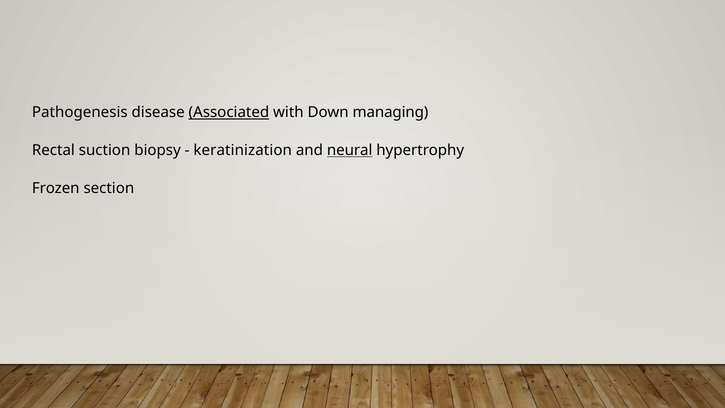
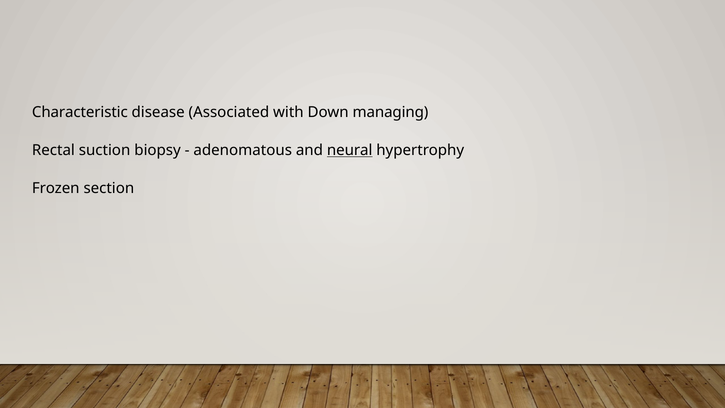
Pathogenesis: Pathogenesis -> Characteristic
Associated underline: present -> none
keratinization: keratinization -> adenomatous
